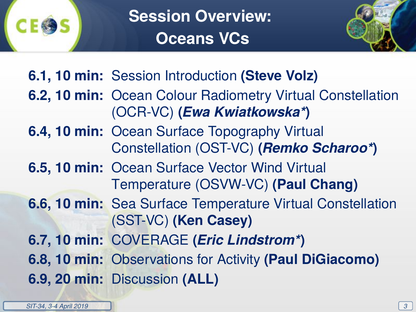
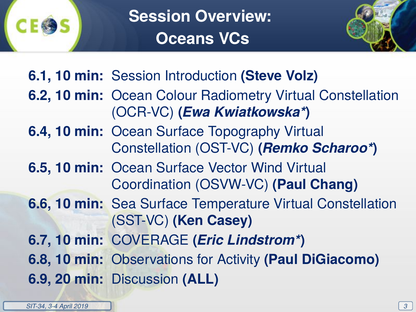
Temperature at (151, 184): Temperature -> Coordination
